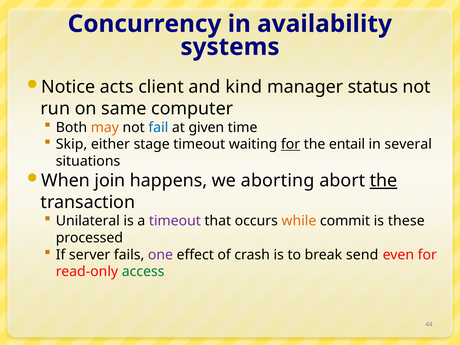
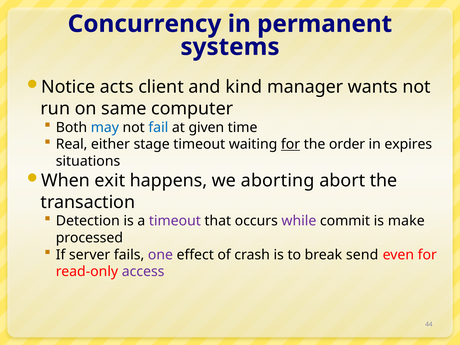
availability: availability -> permanent
status: status -> wants
may colour: orange -> blue
Skip: Skip -> Real
entail: entail -> order
several: several -> expires
join: join -> exit
the at (384, 181) underline: present -> none
Unilateral: Unilateral -> Detection
while colour: orange -> purple
these: these -> make
access colour: green -> purple
